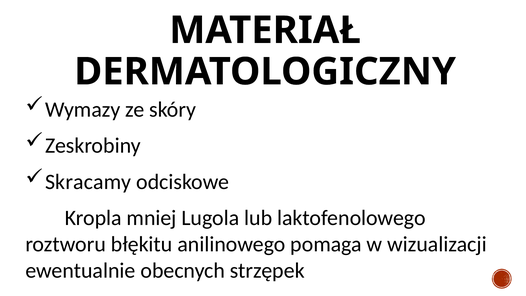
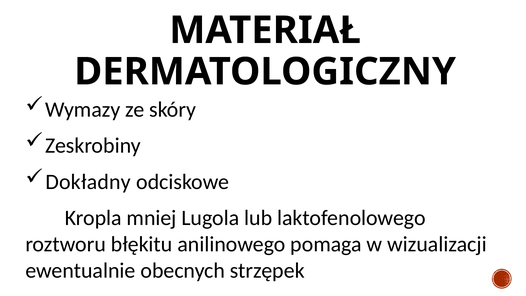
Skracamy: Skracamy -> Dokładny
